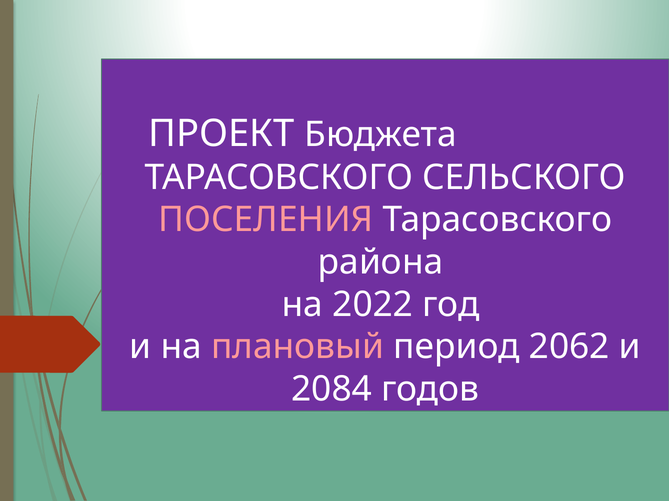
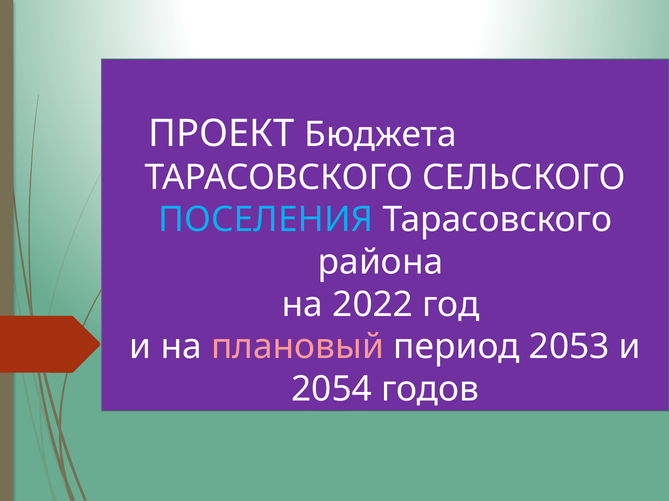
ПОСЕЛЕНИЯ colour: pink -> light blue
2062: 2062 -> 2053
2084: 2084 -> 2054
